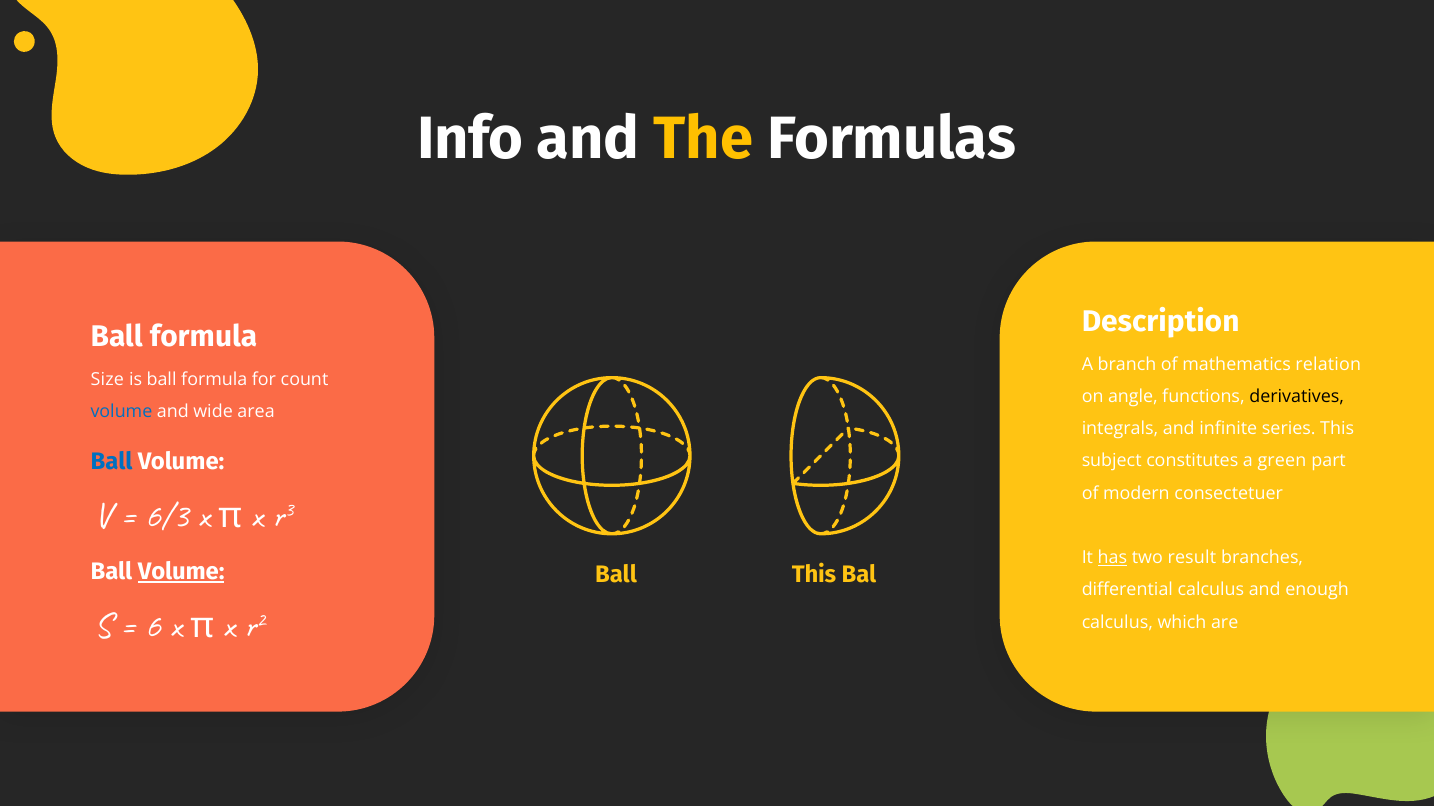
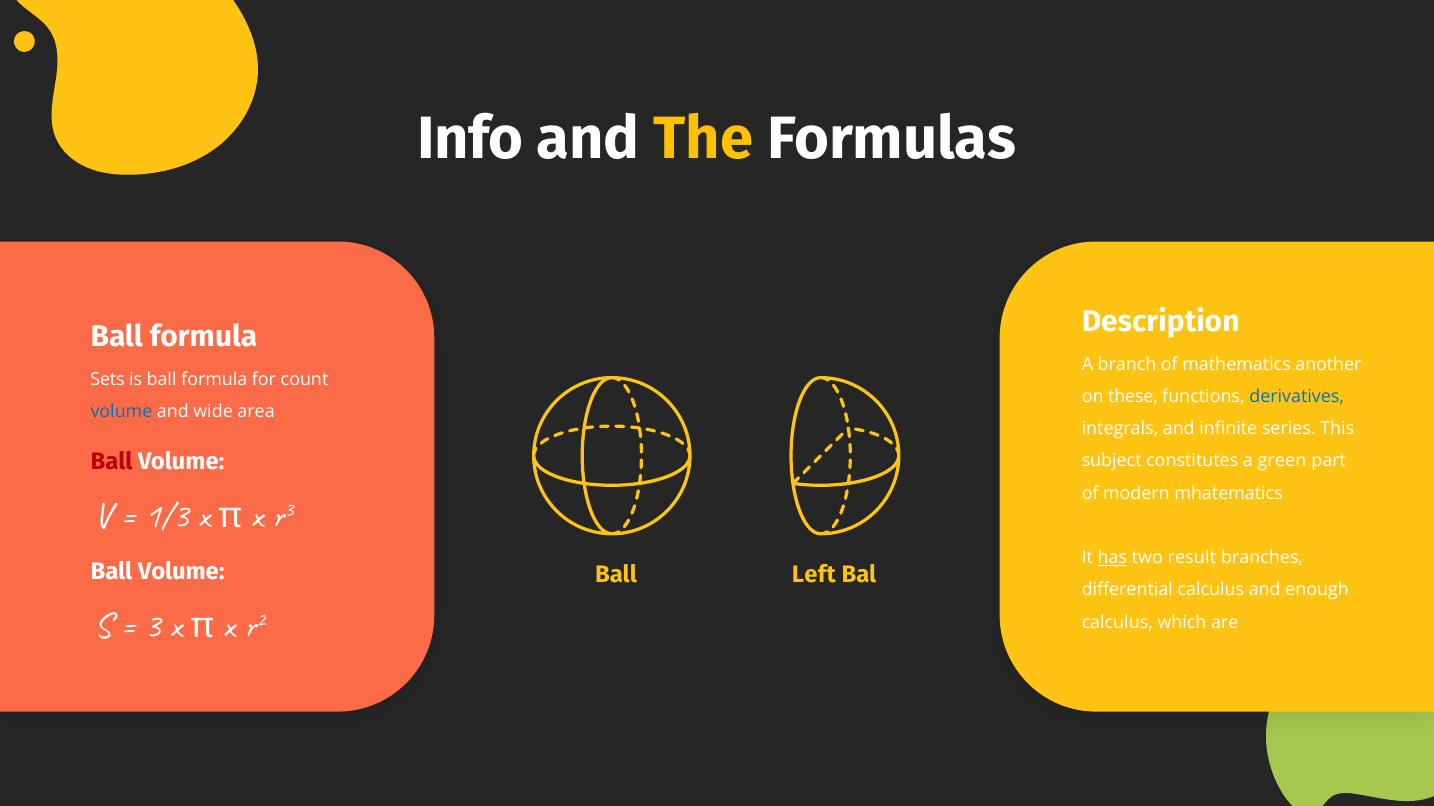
relation: relation -> another
Size: Size -> Sets
angle: angle -> these
derivatives colour: black -> blue
Ball at (112, 462) colour: blue -> red
consectetuer: consectetuer -> mhatematics
6/3: 6/3 -> 1/3
Volume at (181, 572) underline: present -> none
Ball This: This -> Left
6 at (153, 626): 6 -> 3
